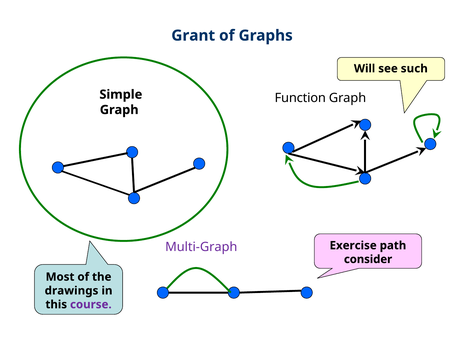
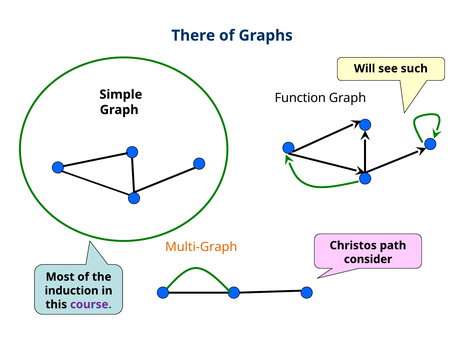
Grant: Grant -> There
Multi-Graph colour: purple -> orange
Exercise: Exercise -> Christos
drawings: drawings -> induction
